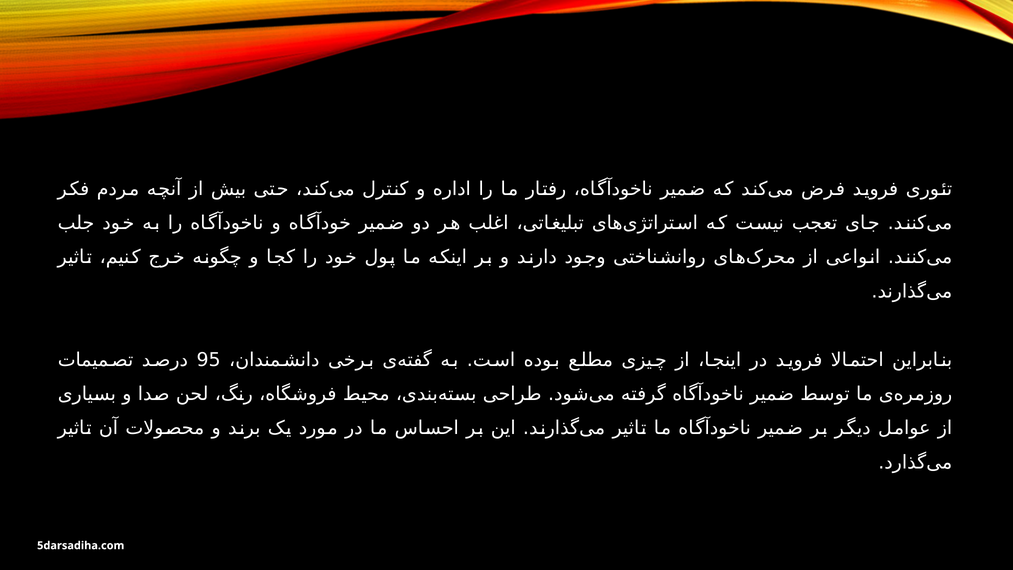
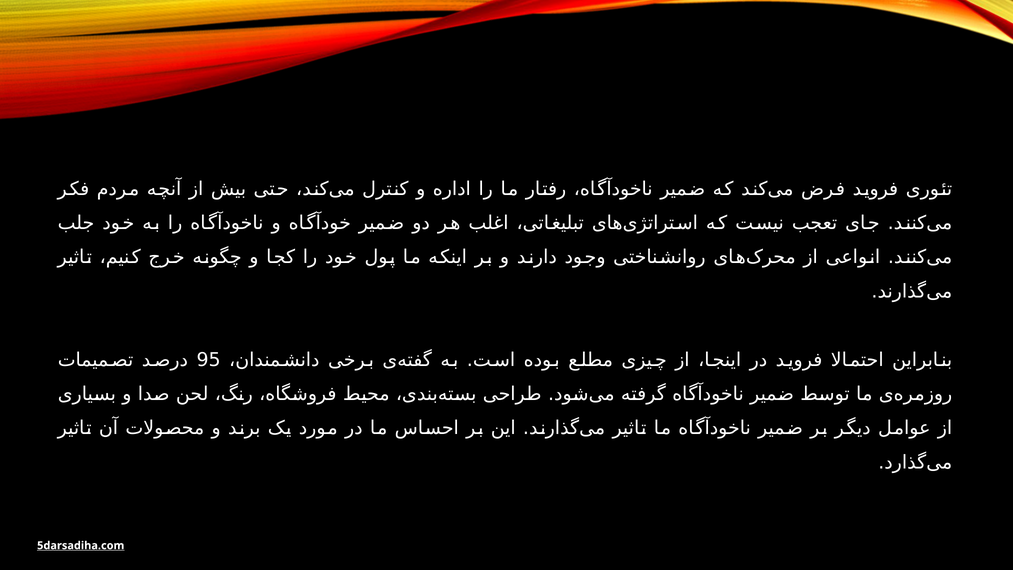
5darsadiha.com underline: none -> present
